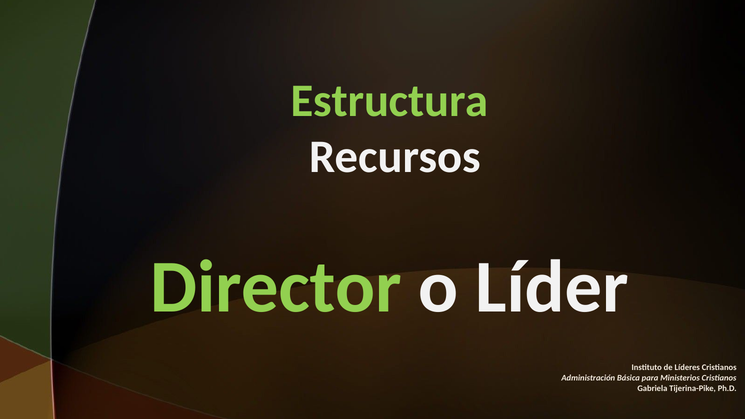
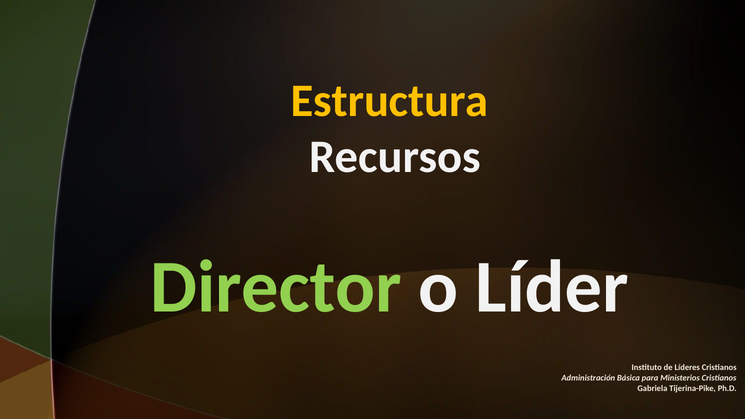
Estructura colour: light green -> yellow
